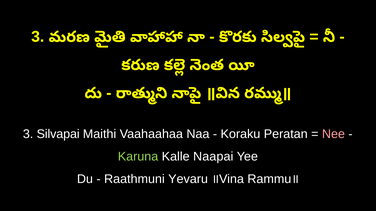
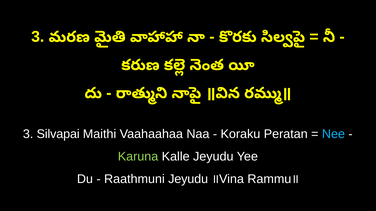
Nee colour: pink -> light blue
Kalle Naapai: Naapai -> Jeyudu
Raathmuni Yevaru: Yevaru -> Jeyudu
